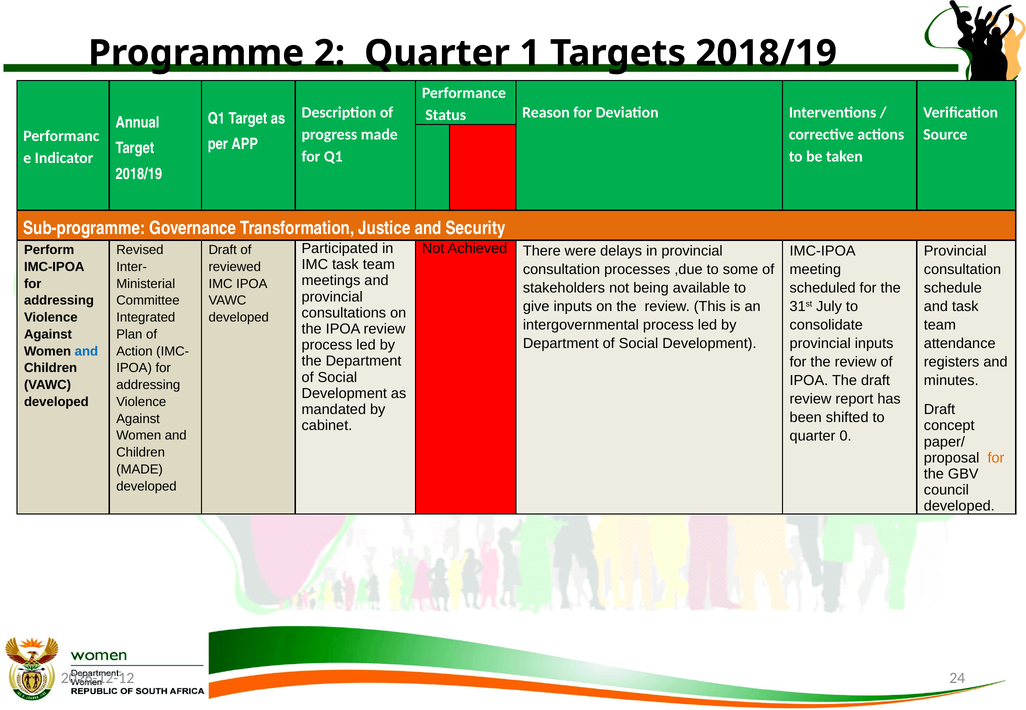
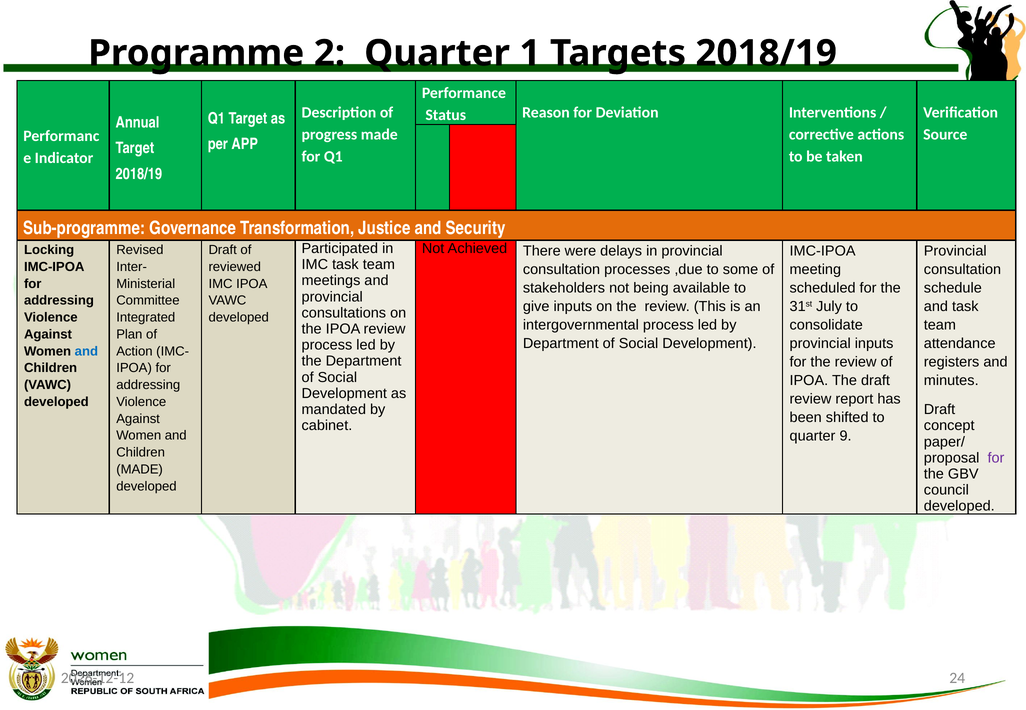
Perform: Perform -> Locking
0: 0 -> 9
for at (996, 458) colour: orange -> purple
